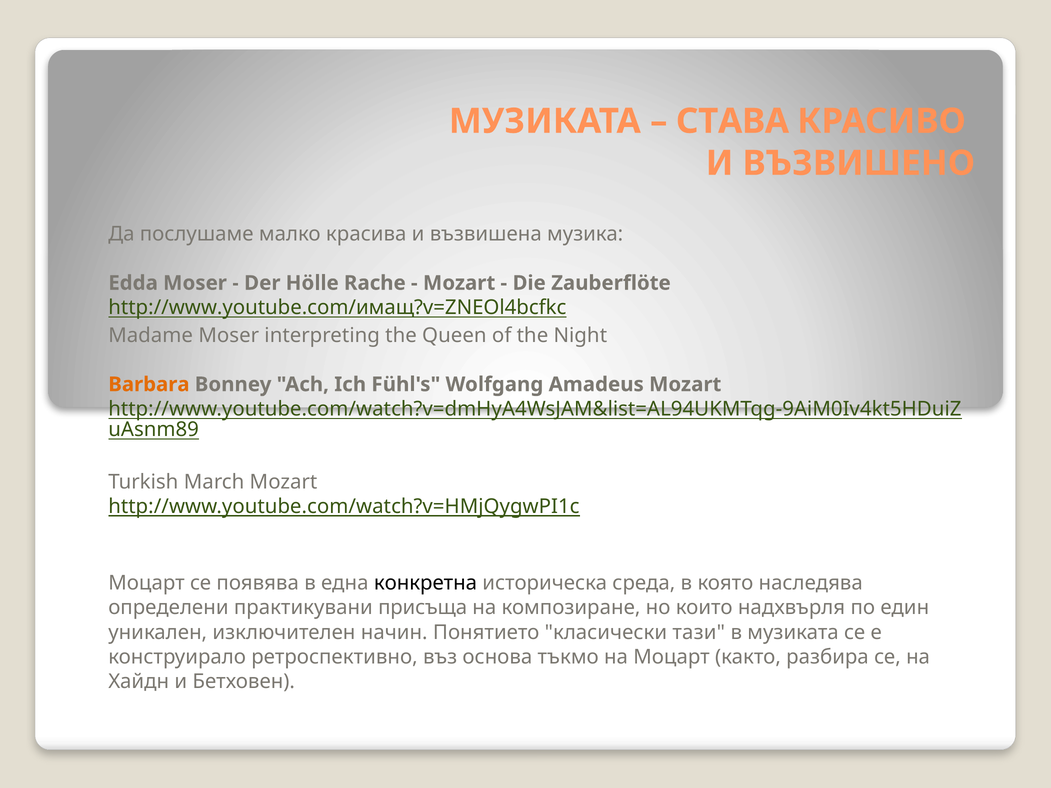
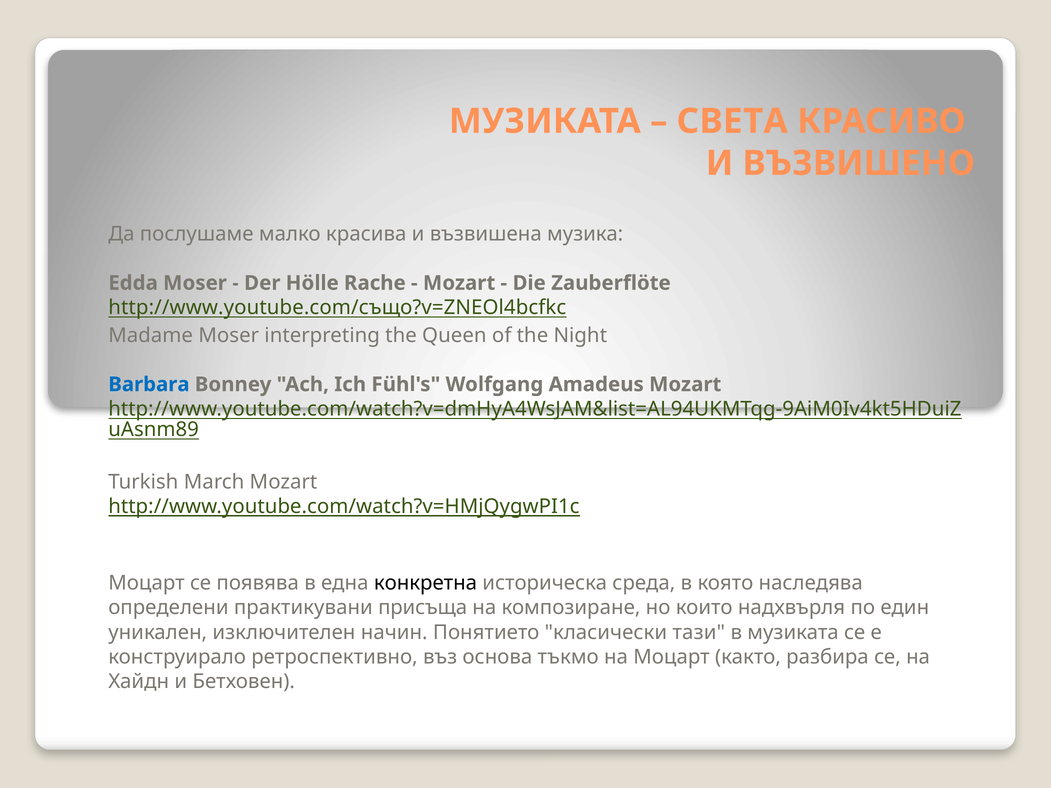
СТАВА: СТАВА -> СВЕТА
http://www.youtube.com/имащ?v=ZNEOl4bcfkc: http://www.youtube.com/имащ?v=ZNEOl4bcfkc -> http://www.youtube.com/също?v=ZNEOl4bcfkc
Barbara colour: orange -> blue
